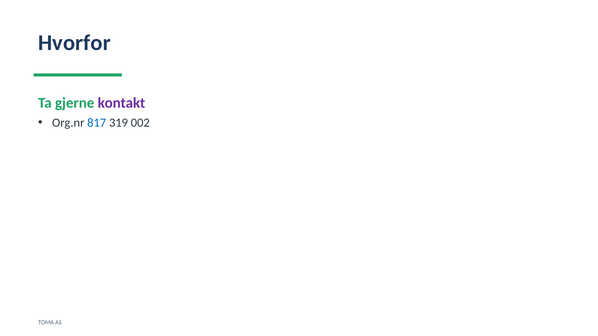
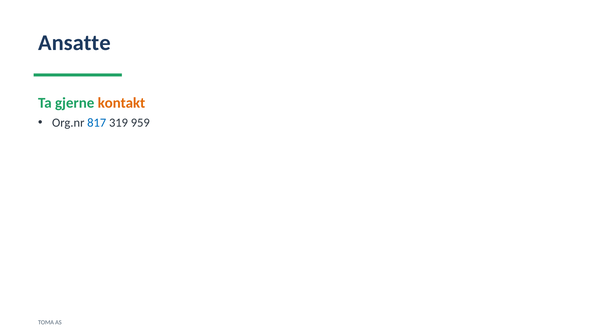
Hvorfor: Hvorfor -> Ansatte
kontakt colour: purple -> orange
002: 002 -> 959
